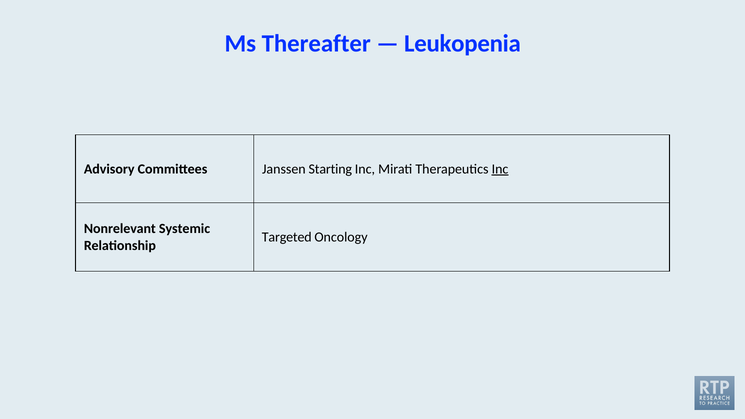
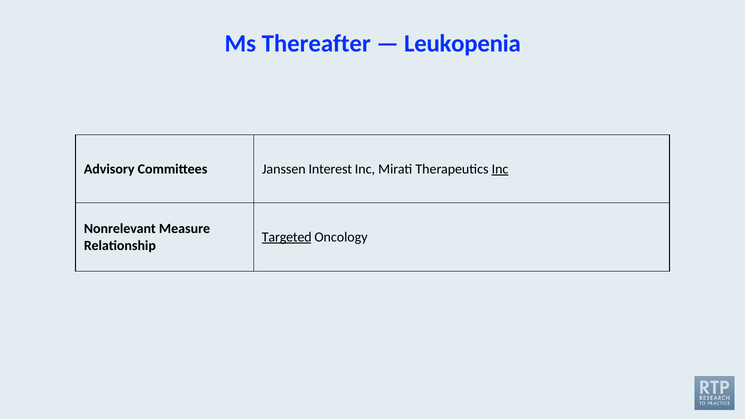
Starting: Starting -> Interest
Systemic: Systemic -> Measure
Targeted underline: none -> present
